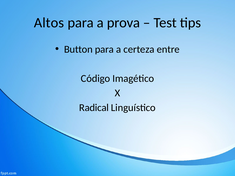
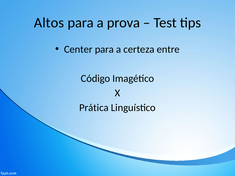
Button: Button -> Center
Radical: Radical -> Prática
